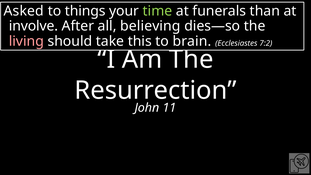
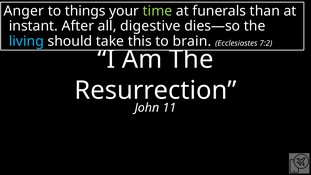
Asked: Asked -> Anger
involve: involve -> instant
believing: believing -> digestive
living colour: pink -> light blue
